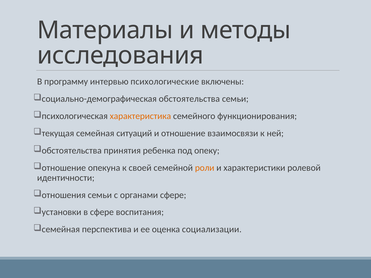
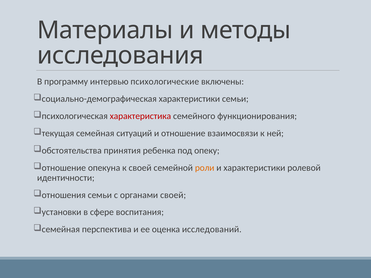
обстоятельства at (189, 99): обстоятельства -> характеристики
характеристика colour: orange -> red
органами сфере: сфере -> своей
социализации: социализации -> исследований
